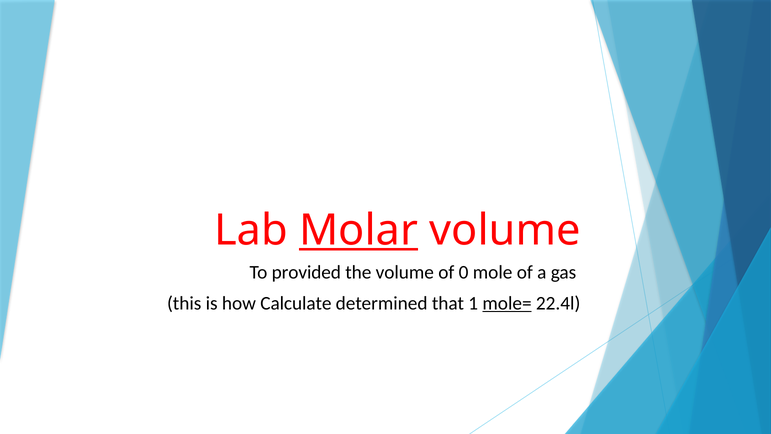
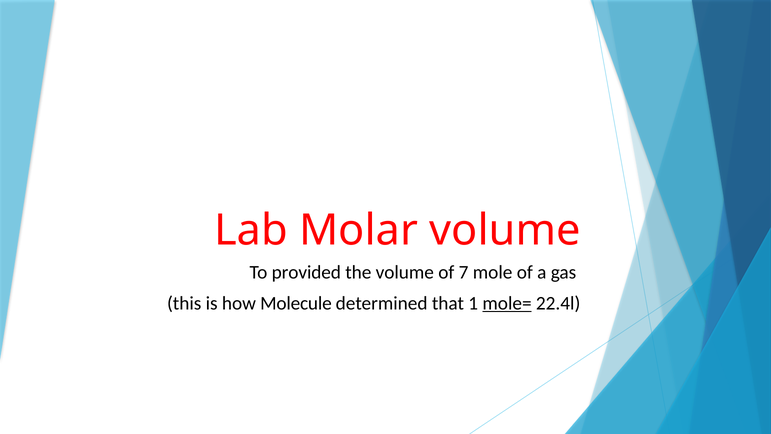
Molar underline: present -> none
0: 0 -> 7
Calculate: Calculate -> Molecule
